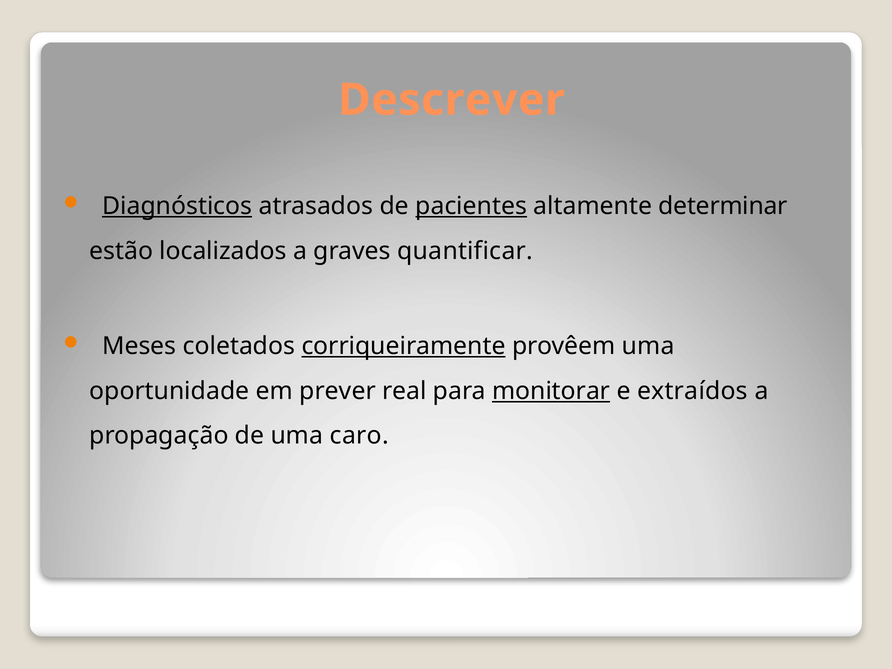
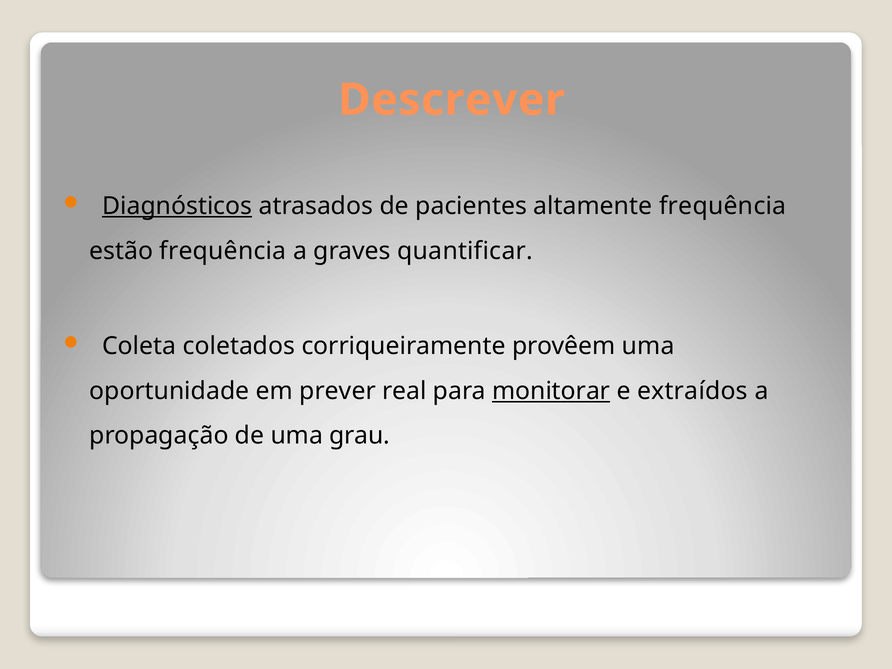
pacientes underline: present -> none
altamente determinar: determinar -> frequência
estão localizados: localizados -> frequência
Meses: Meses -> Coleta
corriqueiramente underline: present -> none
caro: caro -> grau
